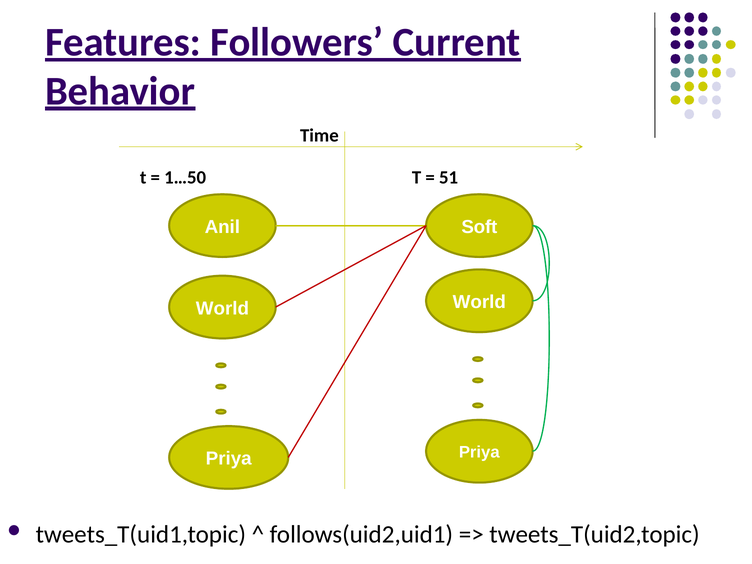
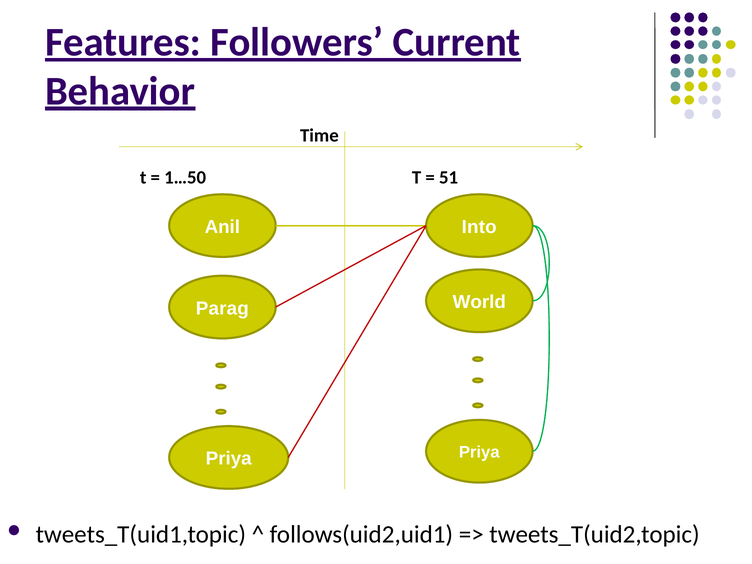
Soft: Soft -> Into
World at (222, 308): World -> Parag
